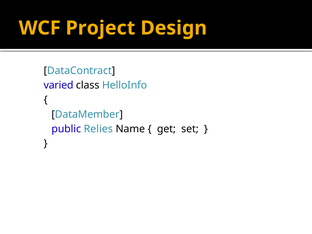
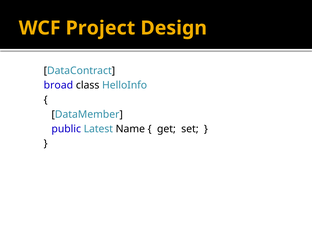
varied: varied -> broad
Relies: Relies -> Latest
